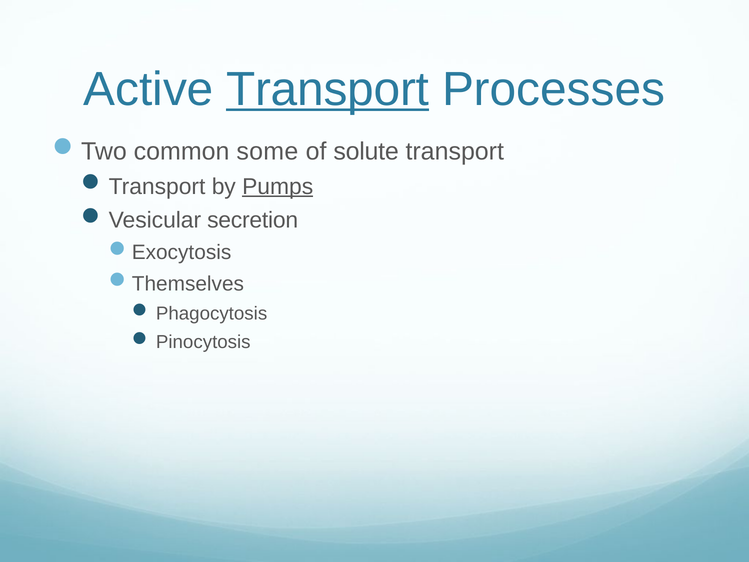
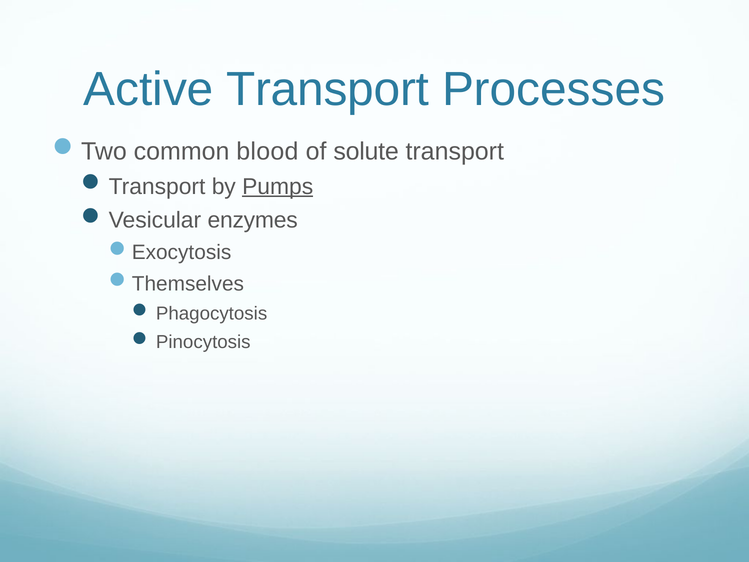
Transport at (328, 89) underline: present -> none
some: some -> blood
secretion: secretion -> enzymes
